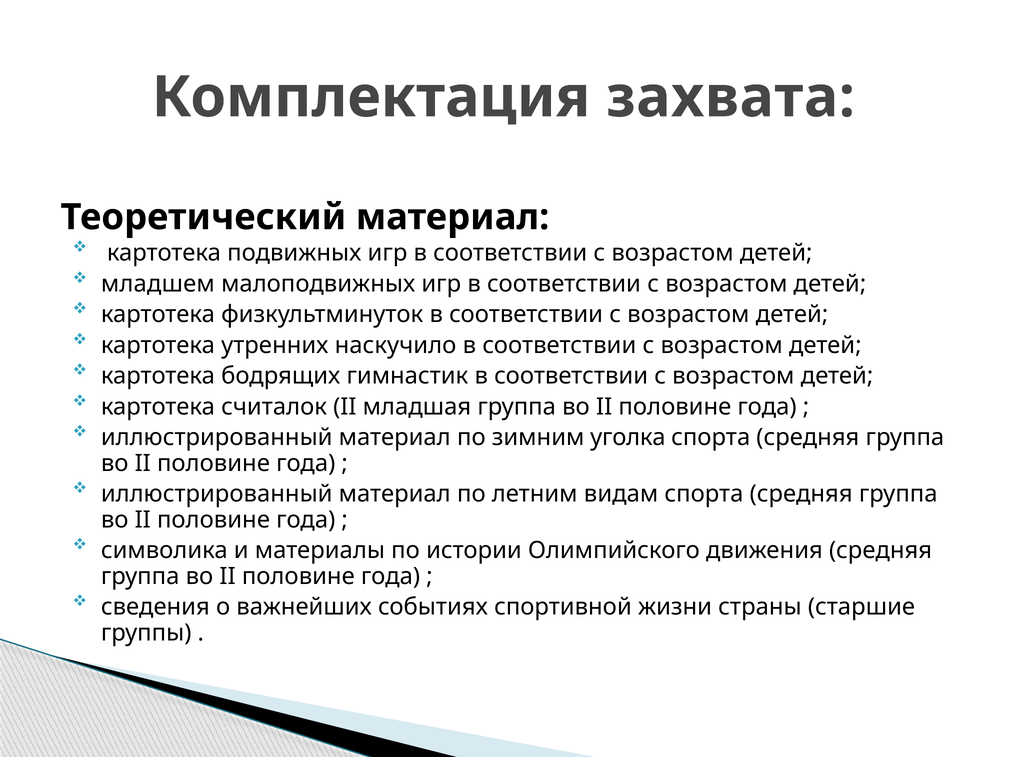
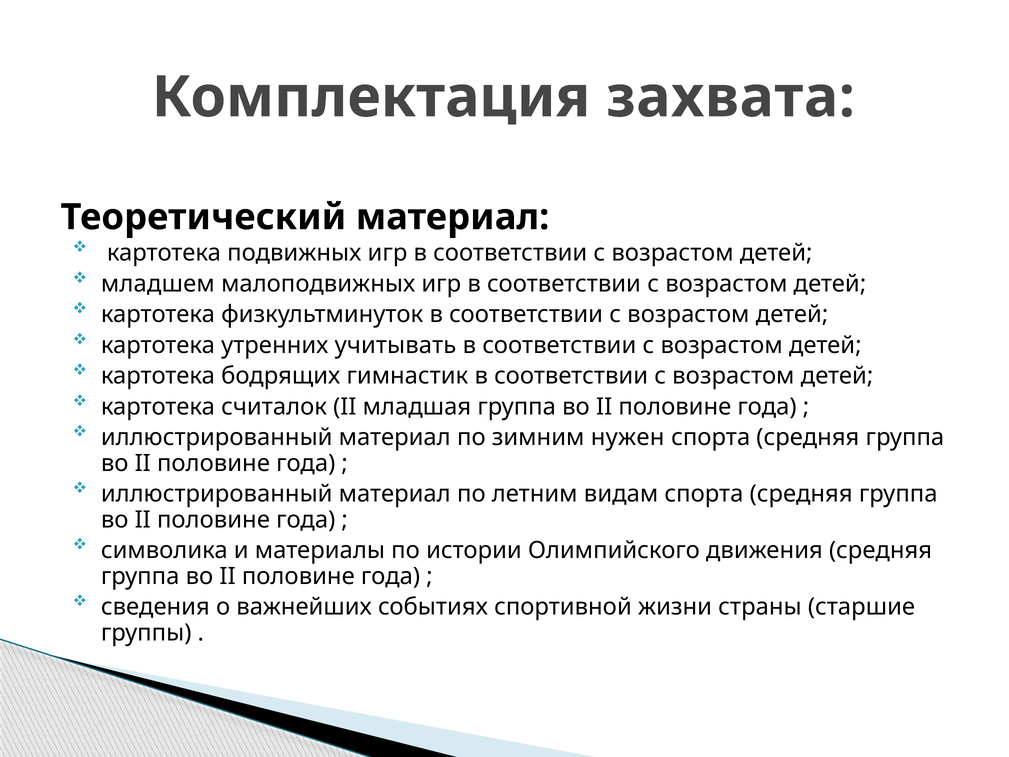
наскучило: наскучило -> учитывать
уголка: уголка -> нужен
